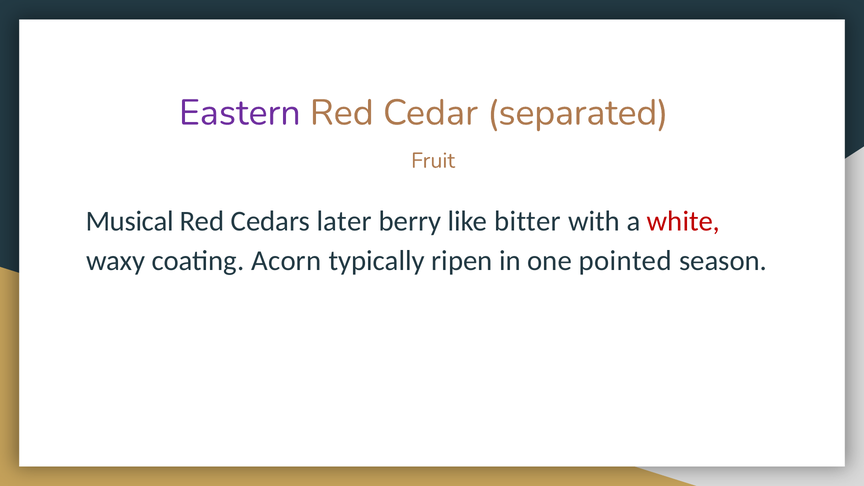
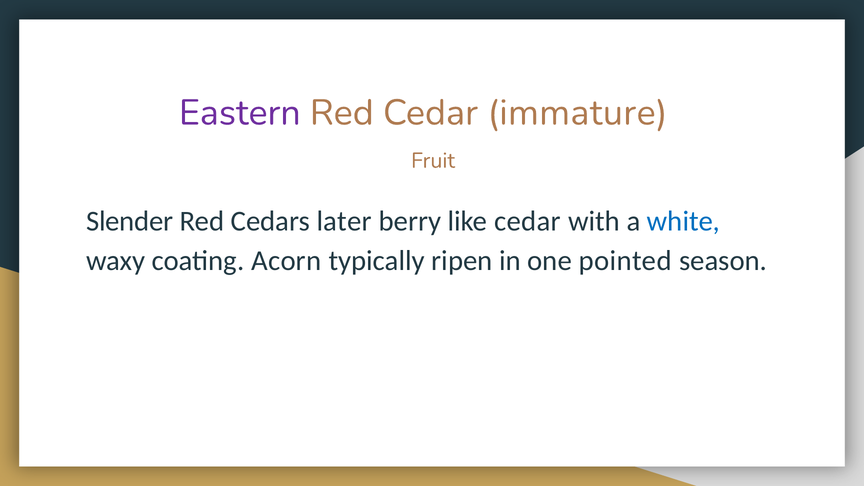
separated: separated -> immature
Musical: Musical -> Slender
like bitter: bitter -> cedar
white colour: red -> blue
